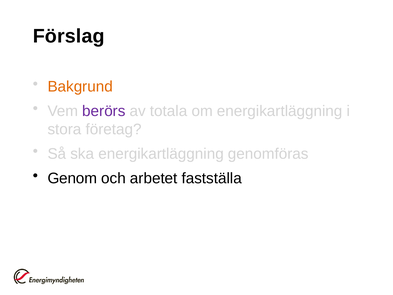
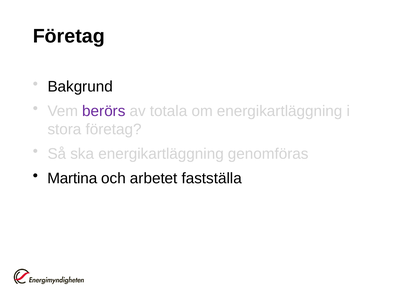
Förslag at (69, 36): Förslag -> Företag
Bakgrund colour: orange -> black
Genom: Genom -> Martina
